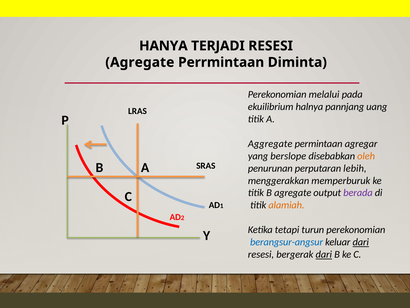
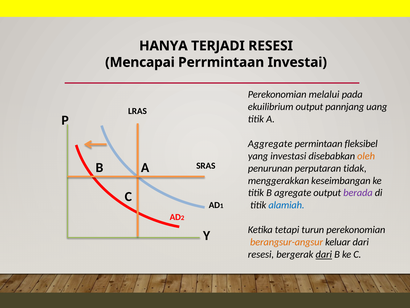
Agregate at (140, 62): Agregate -> Mencapai
Diminta: Diminta -> Investai
ekuilibrium halnya: halnya -> output
agregar: agregar -> fleksibel
berslope: berslope -> investasi
lebih: lebih -> tidak
memperburuk: memperburuk -> keseimbangan
alamiah colour: orange -> blue
berangsur-angsur colour: blue -> orange
dari at (361, 242) underline: present -> none
